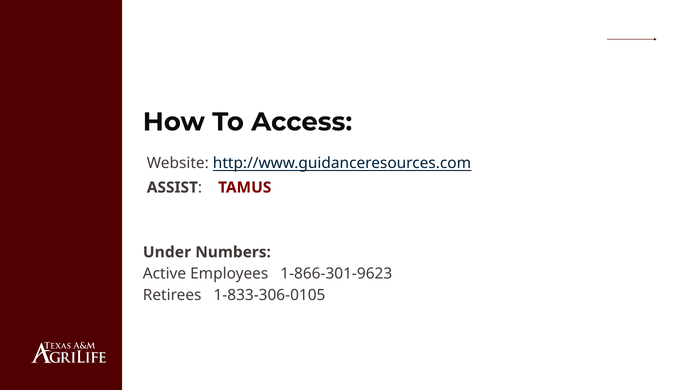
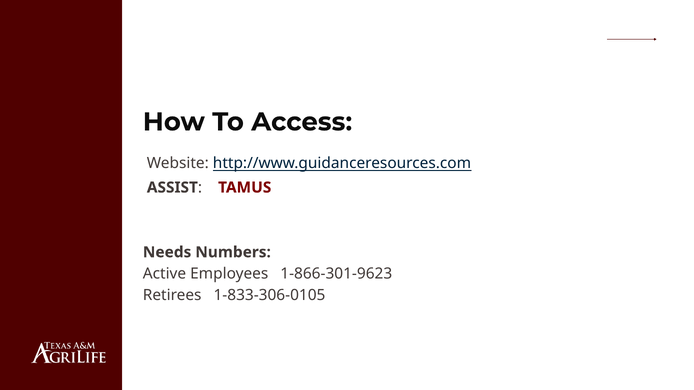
Under: Under -> Needs
